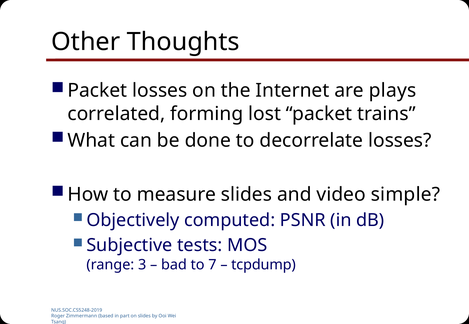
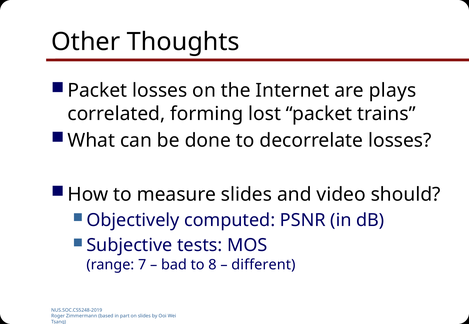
simple: simple -> should
3: 3 -> 7
7: 7 -> 8
tcpdump: tcpdump -> different
